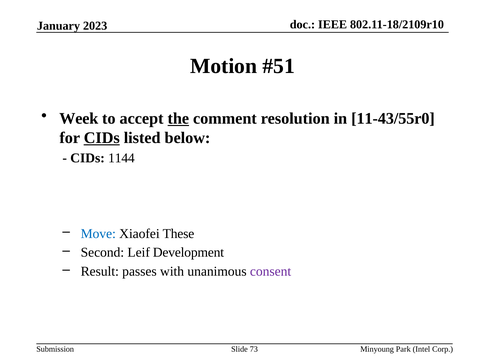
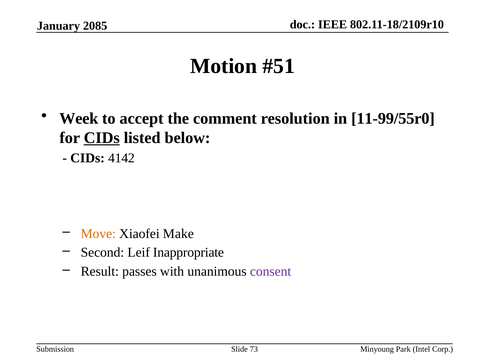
2023: 2023 -> 2085
the underline: present -> none
11-43/55r0: 11-43/55r0 -> 11-99/55r0
1144: 1144 -> 4142
Move colour: blue -> orange
These: These -> Make
Development: Development -> Inappropriate
